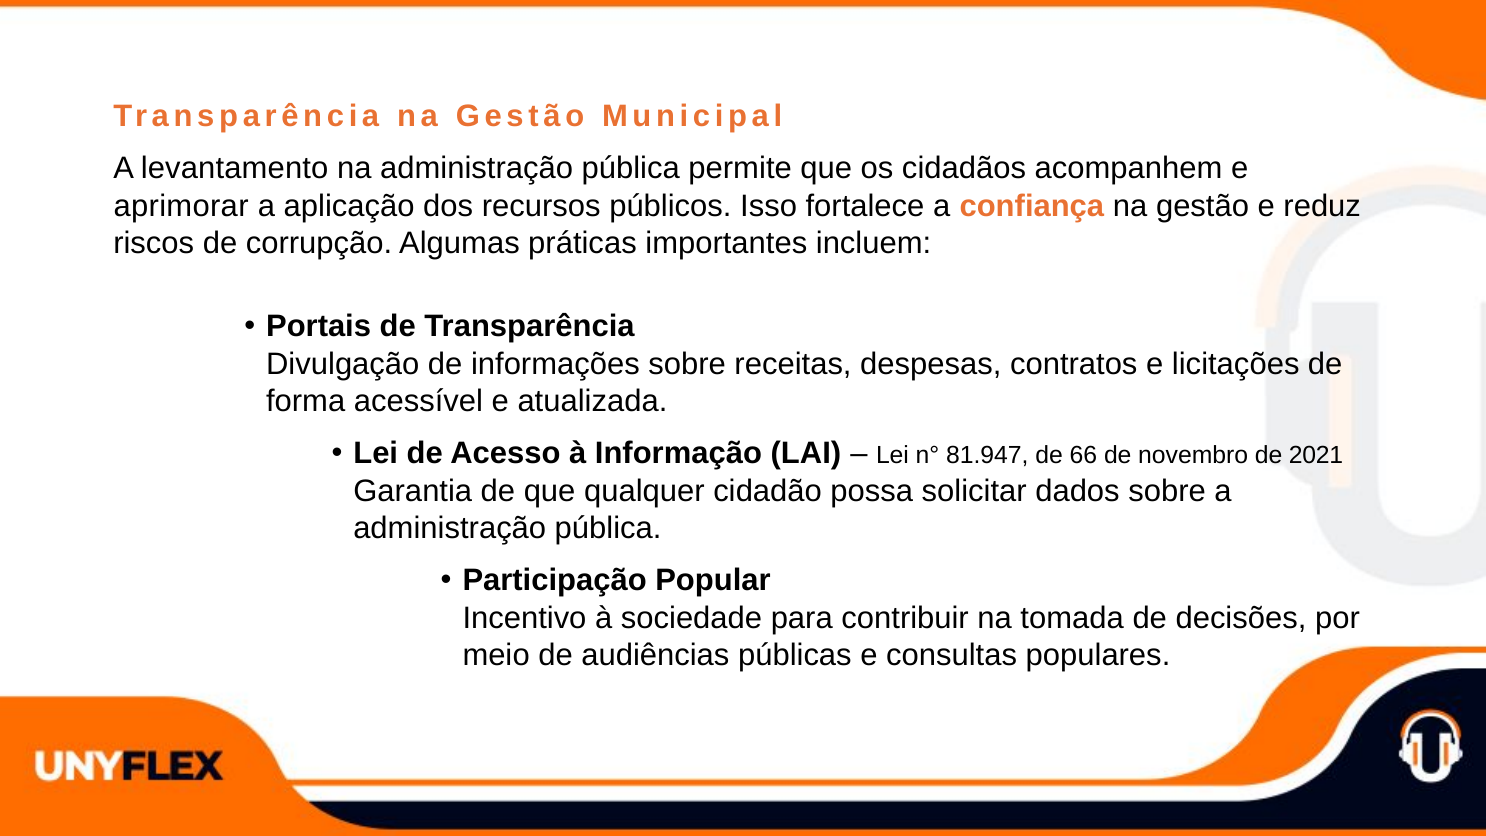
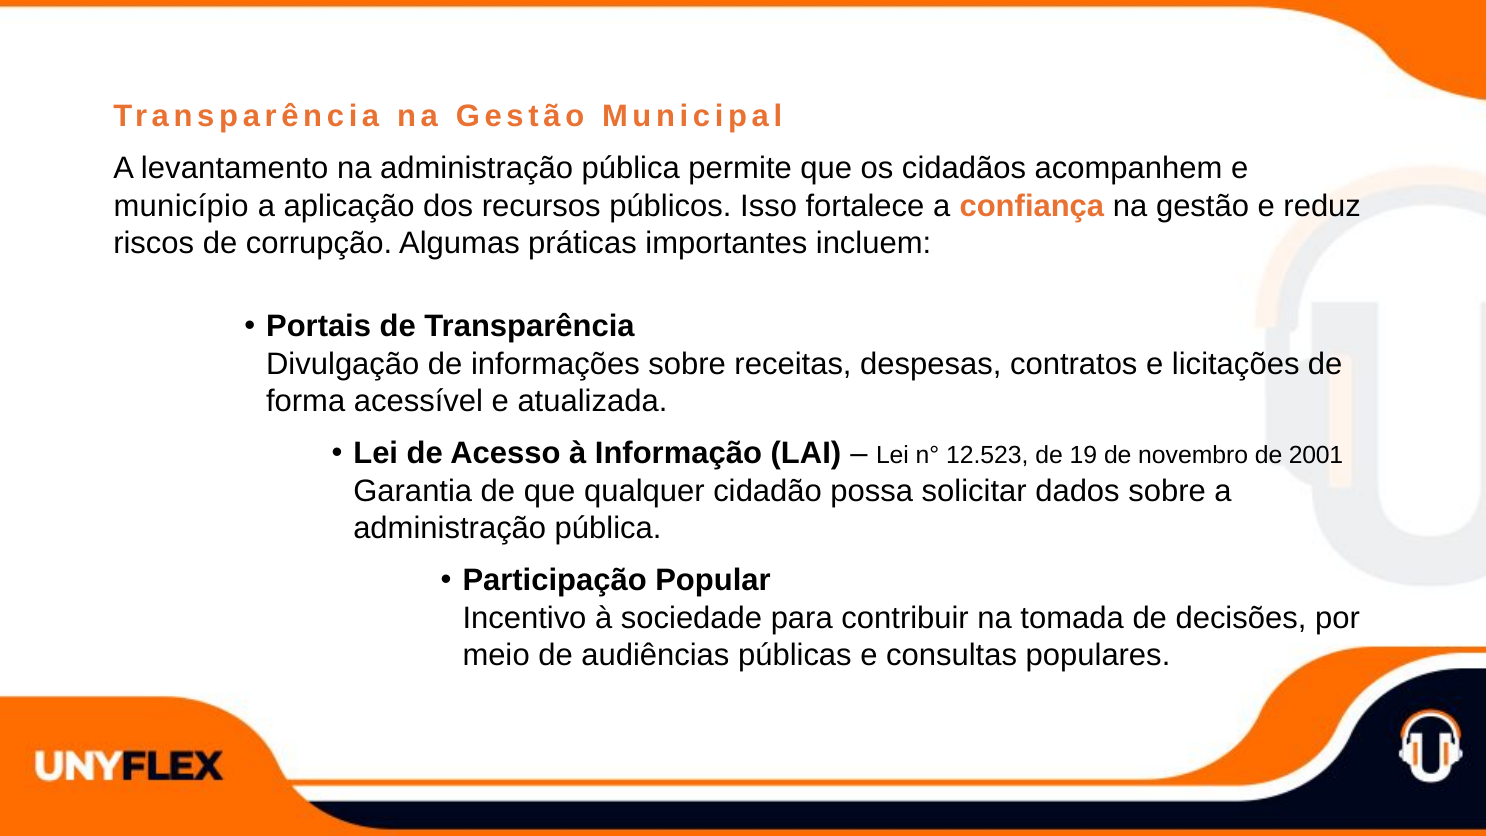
aprimorar: aprimorar -> município
81.947: 81.947 -> 12.523
66: 66 -> 19
2021: 2021 -> 2001
